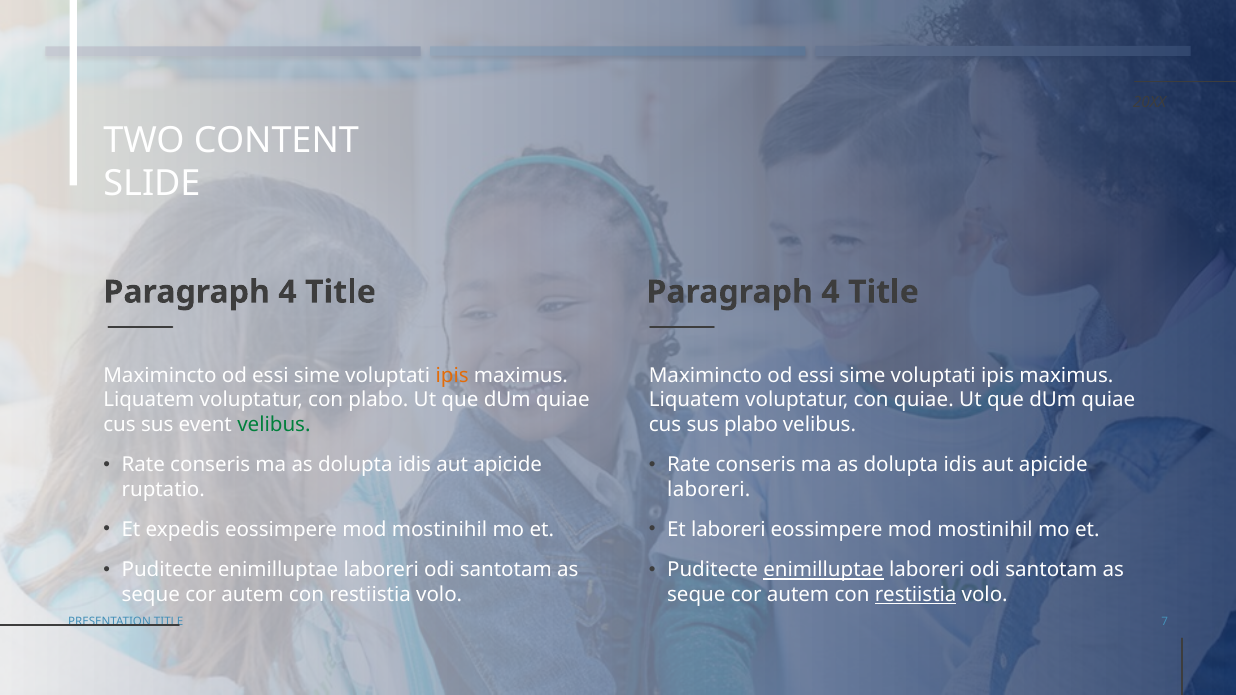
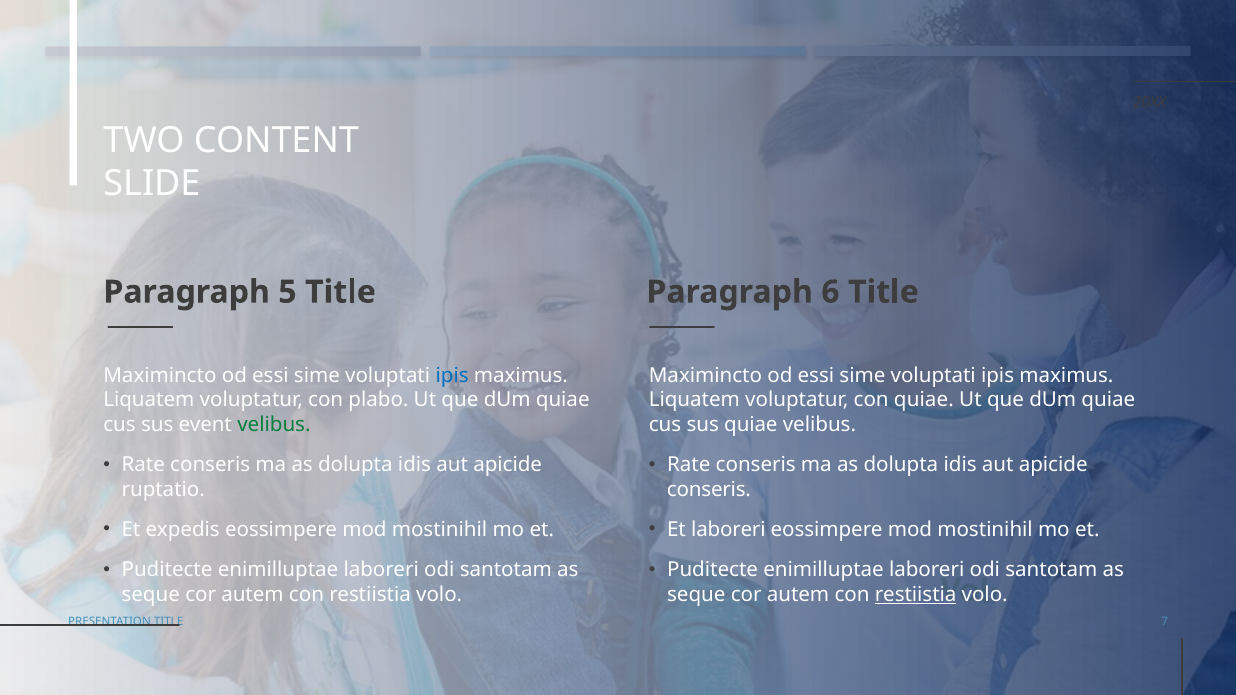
4 at (287, 292): 4 -> 5
4 at (830, 292): 4 -> 6
ipis at (452, 376) colour: orange -> blue
sus plabo: plabo -> quiae
laboreri at (709, 490): laboreri -> conseris
enimilluptae at (824, 570) underline: present -> none
